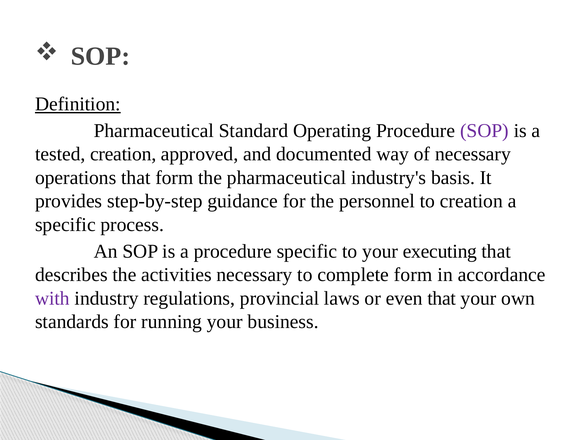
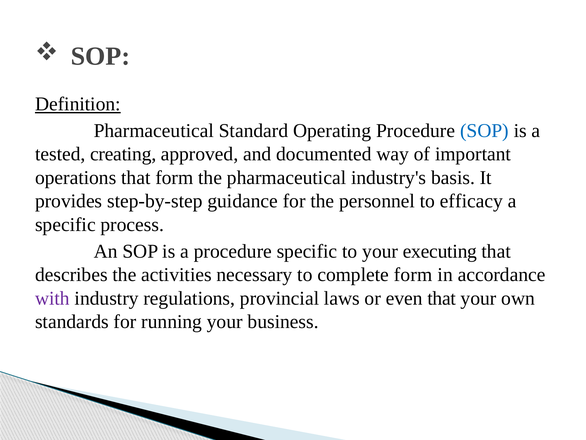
SOP at (484, 131) colour: purple -> blue
tested creation: creation -> creating
of necessary: necessary -> important
to creation: creation -> efficacy
